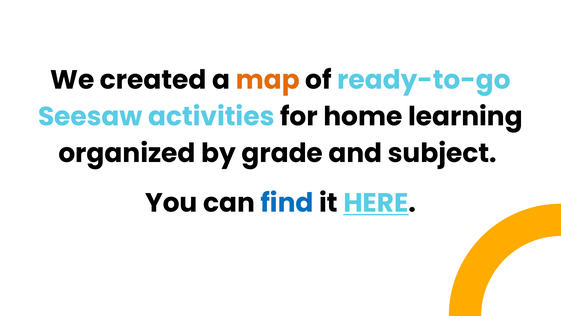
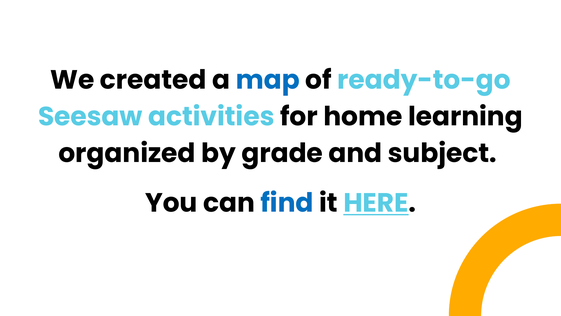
map colour: orange -> blue
